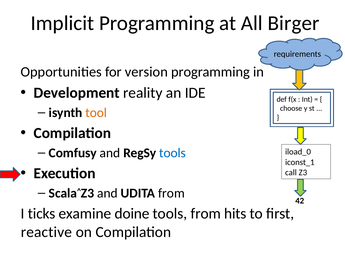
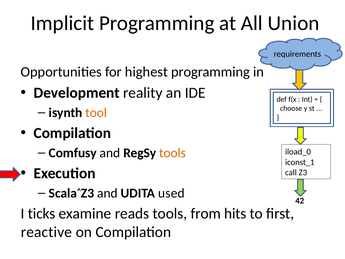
Birger: Birger -> Union
version: version -> highest
tools at (173, 153) colour: blue -> orange
UDITA from: from -> used
doine: doine -> reads
